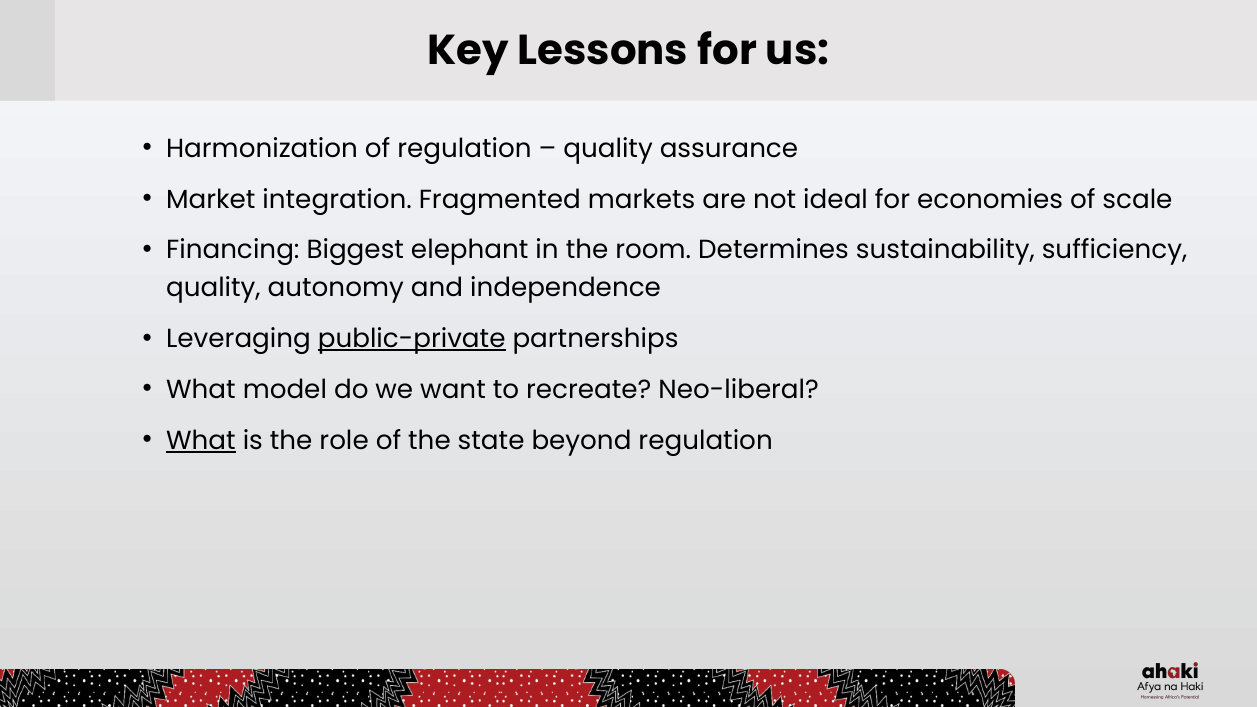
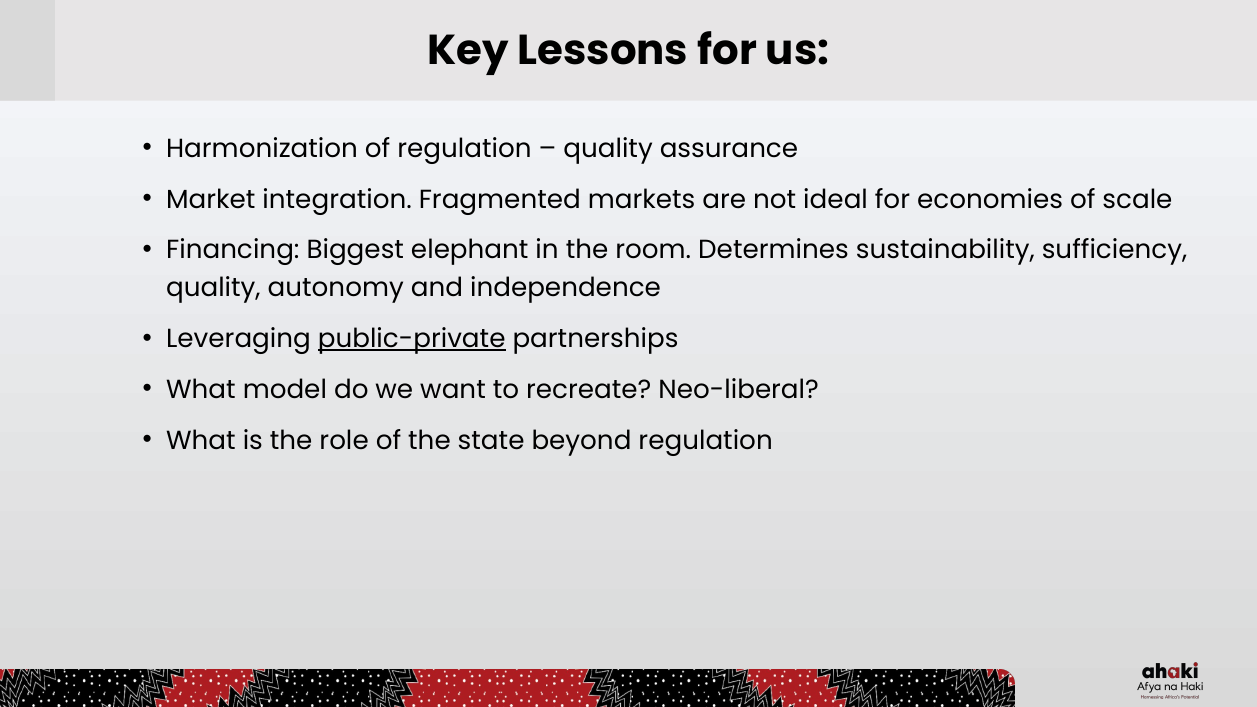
What at (201, 441) underline: present -> none
